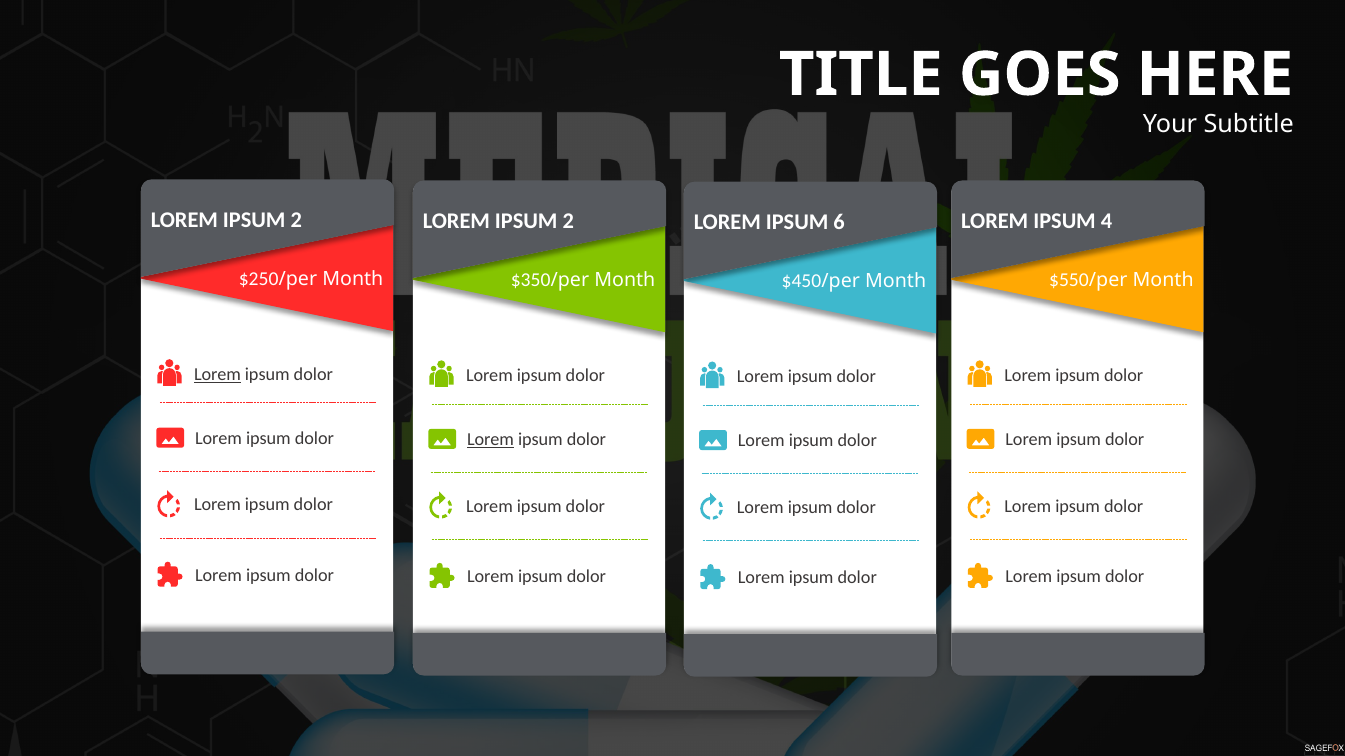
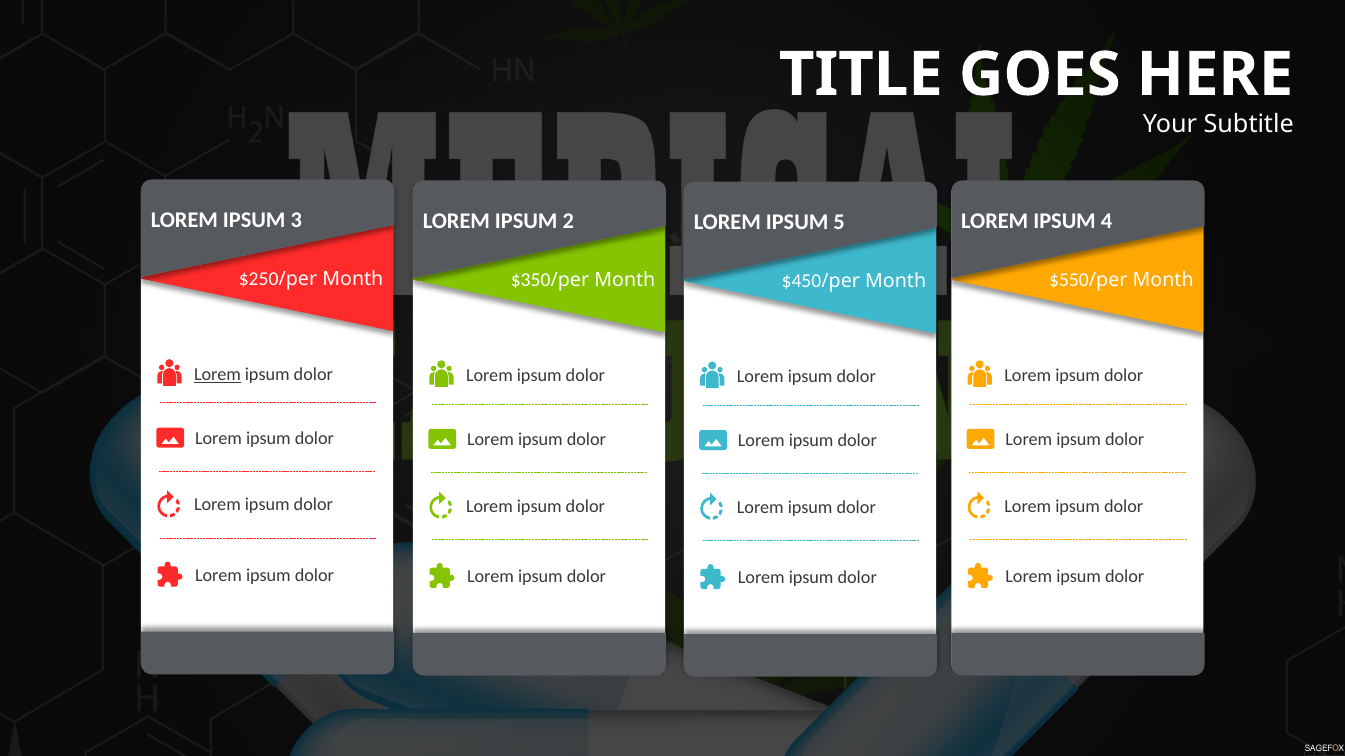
2 at (296, 220): 2 -> 3
6: 6 -> 5
Lorem at (491, 440) underline: present -> none
